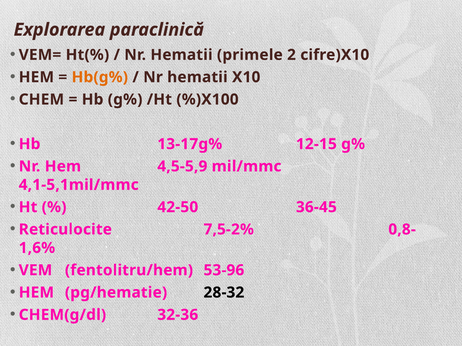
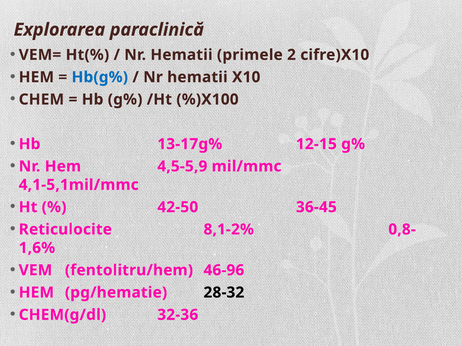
Hb(g% colour: orange -> blue
7,5-2%: 7,5-2% -> 8,1-2%
53-96: 53-96 -> 46-96
